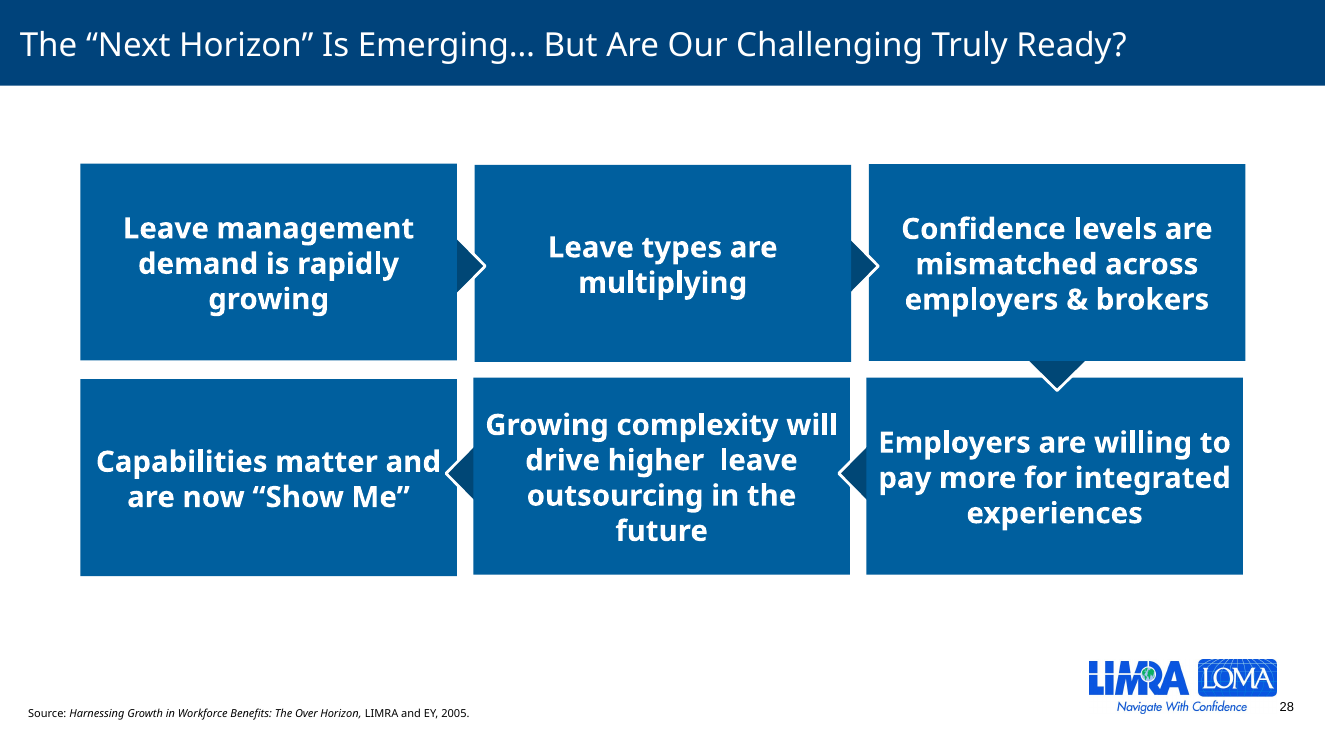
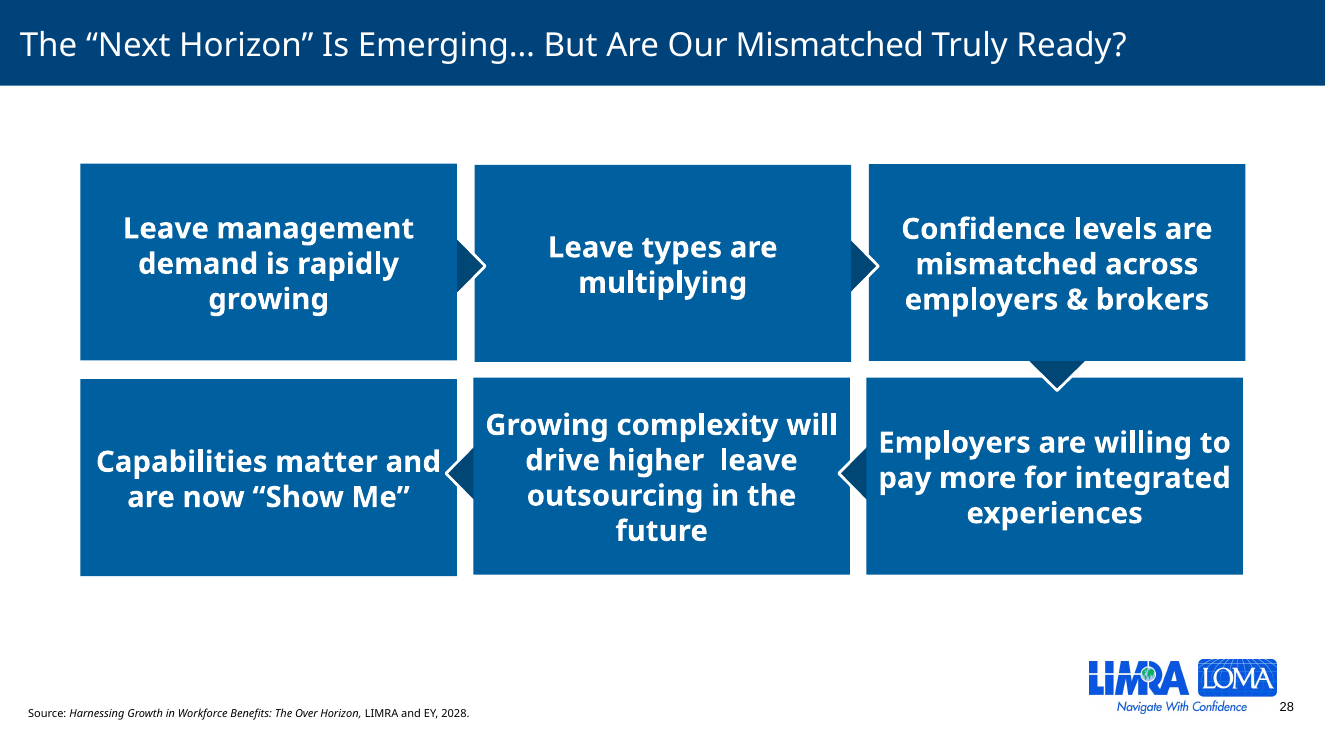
Our Challenging: Challenging -> Mismatched
2005: 2005 -> 2028
